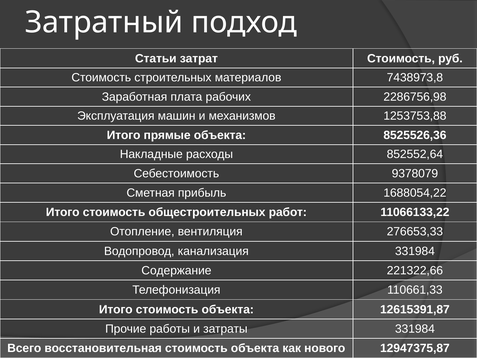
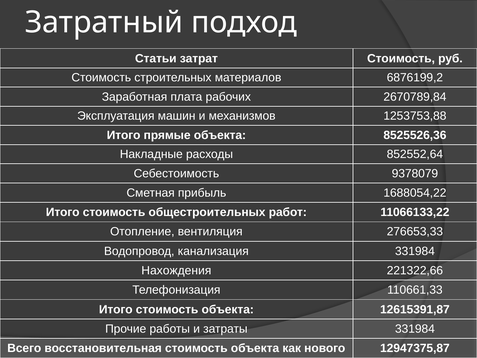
7438973,8: 7438973,8 -> 6876199,2
2286756,98: 2286756,98 -> 2670789,84
Содержание: Содержание -> Нахождения
